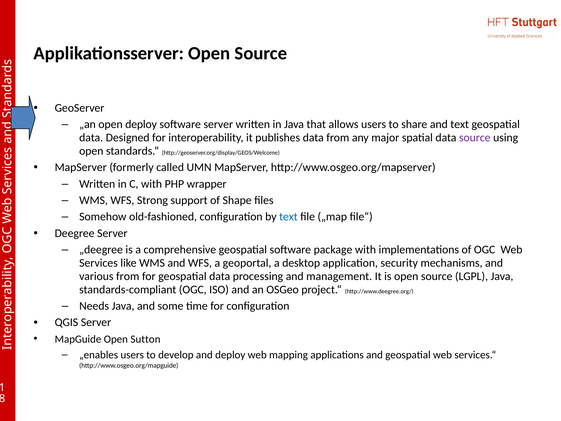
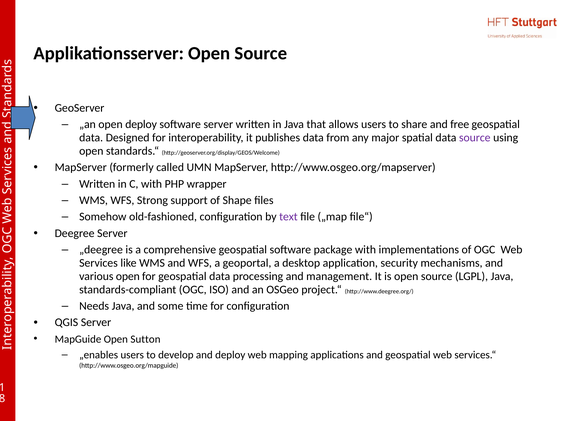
and text: text -> free
text at (288, 217) colour: blue -> purple
various from: from -> open
